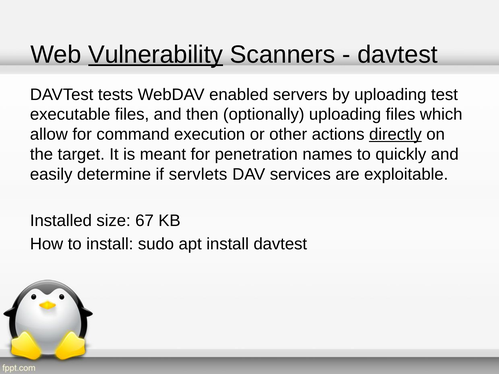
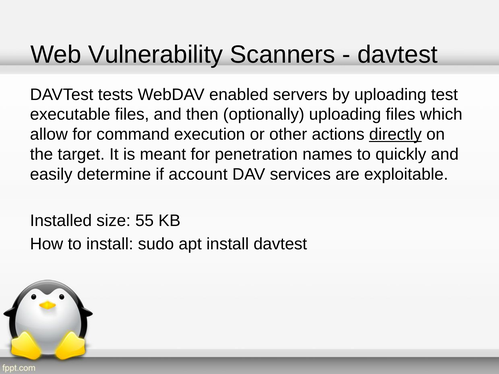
Vulnerability underline: present -> none
servlets: servlets -> account
67: 67 -> 55
